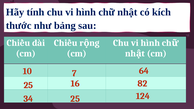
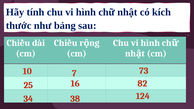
64: 64 -> 73
34 25: 25 -> 38
